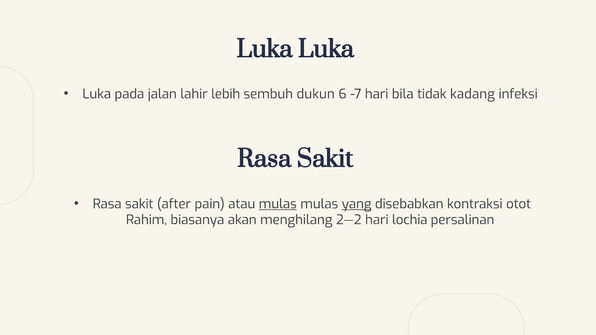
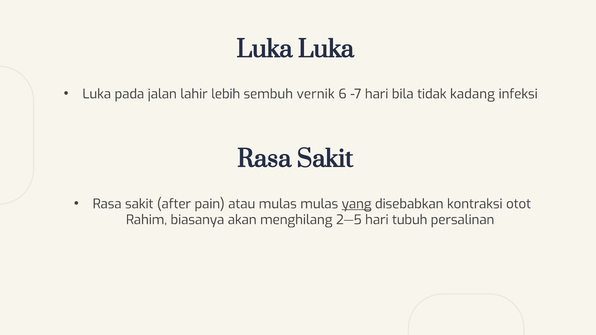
dukun: dukun -> vernik
mulas at (278, 204) underline: present -> none
2—2: 2—2 -> 2—5
lochia: lochia -> tubuh
